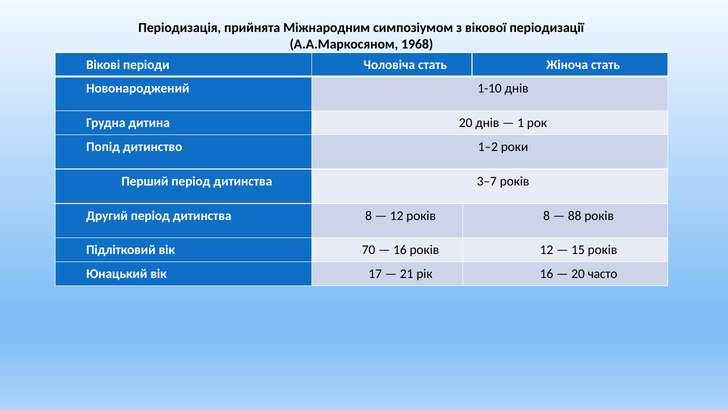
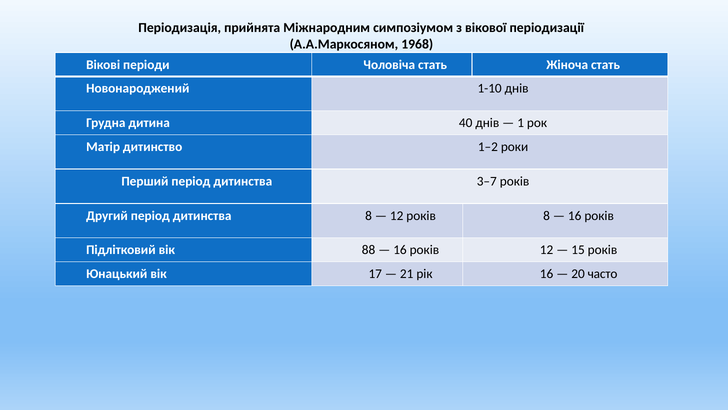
дитина 20: 20 -> 40
Попід: Попід -> Матір
88 at (575, 215): 88 -> 16
70: 70 -> 88
